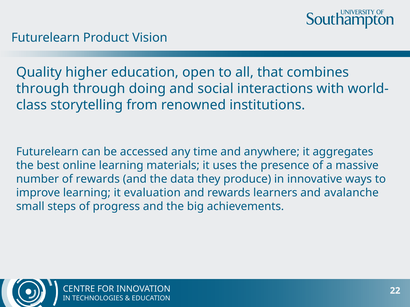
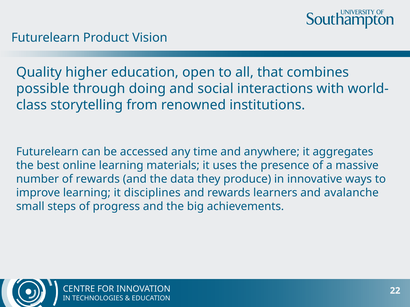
through at (43, 89): through -> possible
evaluation: evaluation -> disciplines
